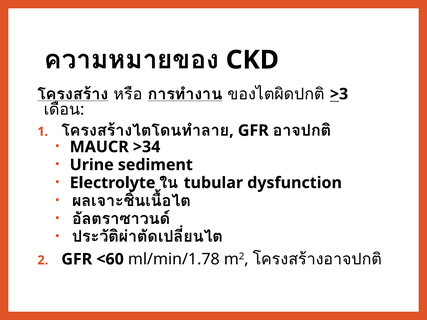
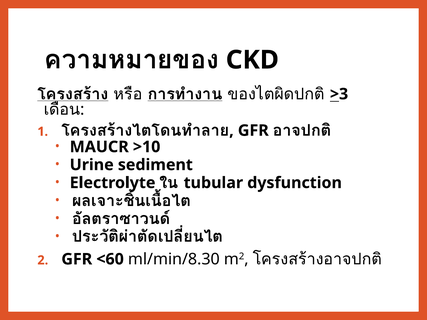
>34: >34 -> >10
ml/min/1.78: ml/min/1.78 -> ml/min/8.30
